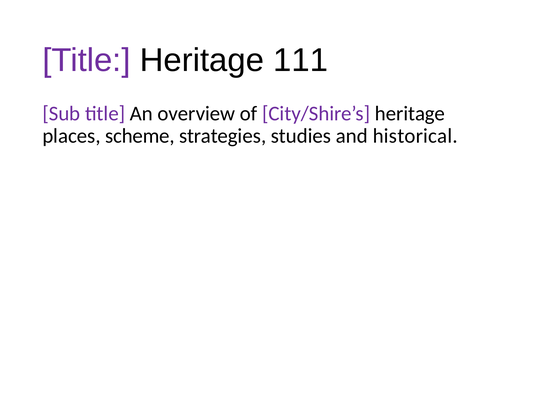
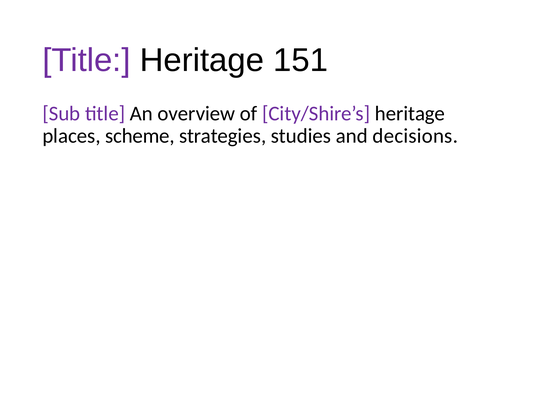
111: 111 -> 151
historical: historical -> decisions
